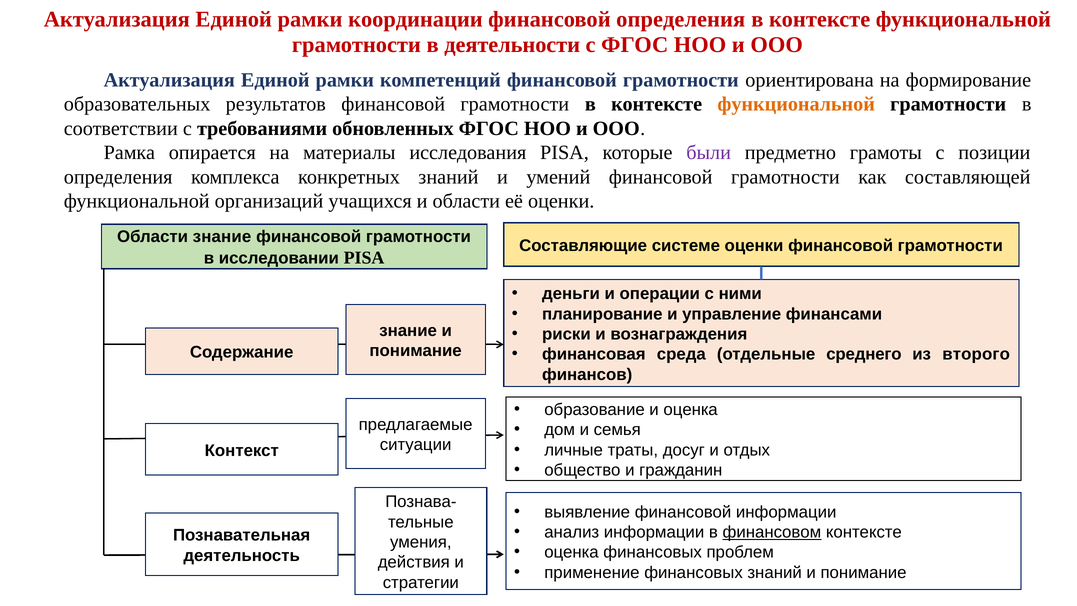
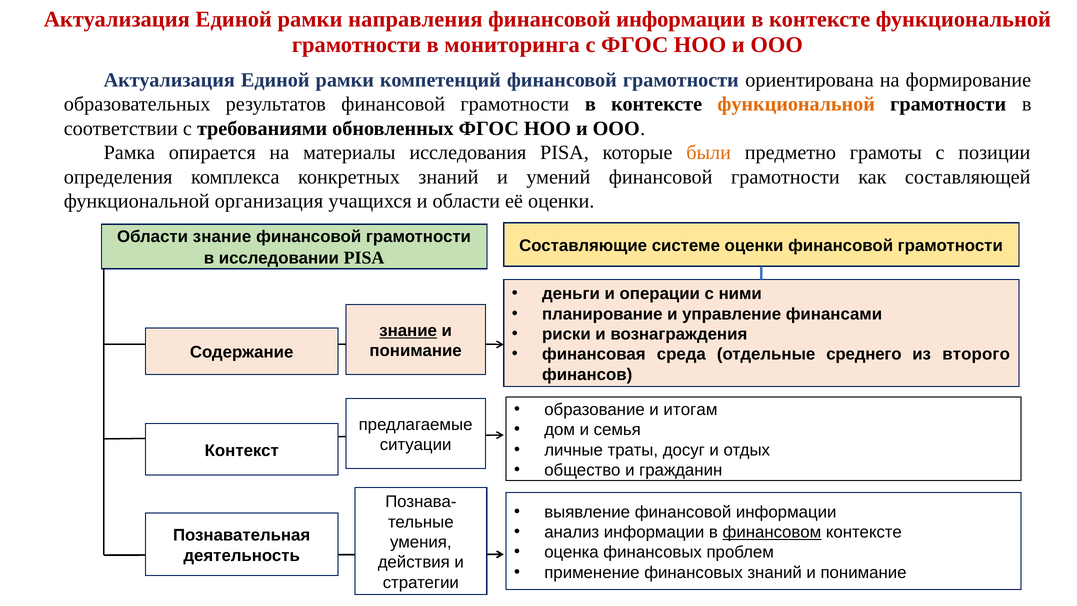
координации: координации -> направления
определения at (681, 19): определения -> информации
деятельности: деятельности -> мониторинга
были colour: purple -> orange
организаций: организаций -> организация
знание at (408, 330) underline: none -> present
и оценка: оценка -> итогам
